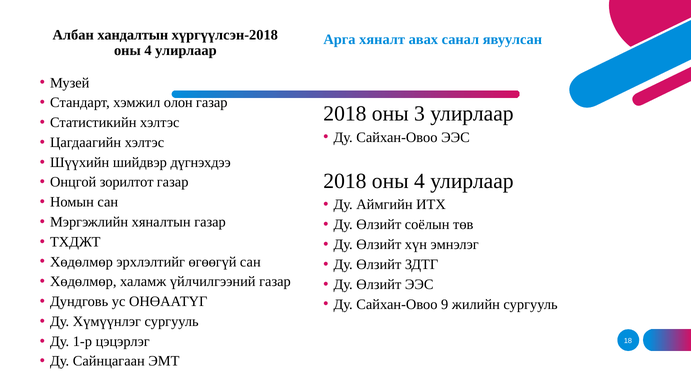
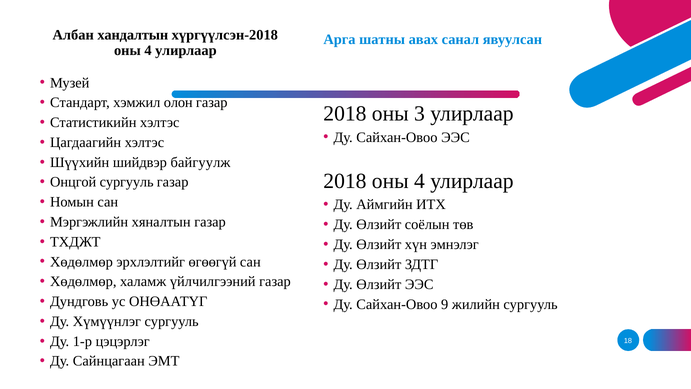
хяналт: хяналт -> шатны
дүгнэхдээ: дүгнэхдээ -> байгуулж
Онцгой зорилтот: зорилтот -> сургууль
